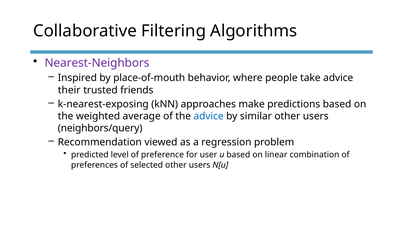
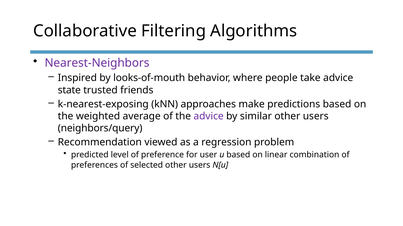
place-of-mouth: place-of-mouth -> looks-of-mouth
their: their -> state
advice at (209, 117) colour: blue -> purple
